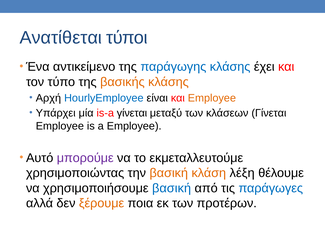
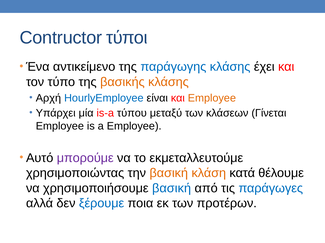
Ανατίθεται: Ανατίθεται -> Contructor
is-a γίνεται: γίνεται -> τύπου
λέξη: λέξη -> κατά
ξέρουμε colour: orange -> blue
